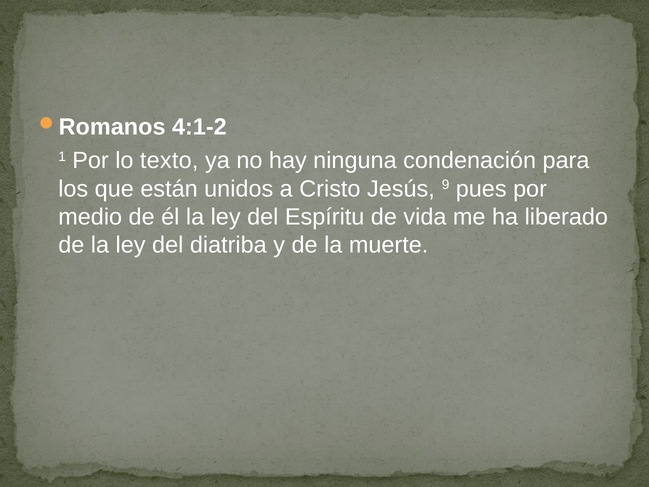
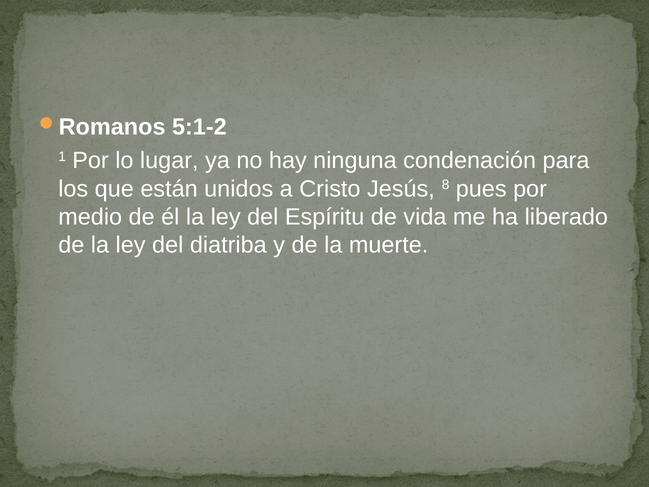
4:1-2: 4:1-2 -> 5:1-2
texto: texto -> lugar
9: 9 -> 8
